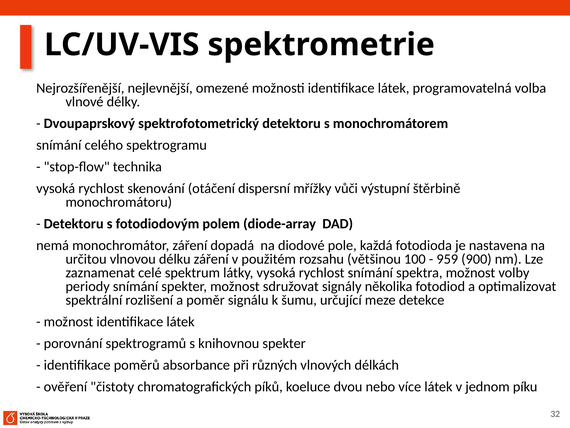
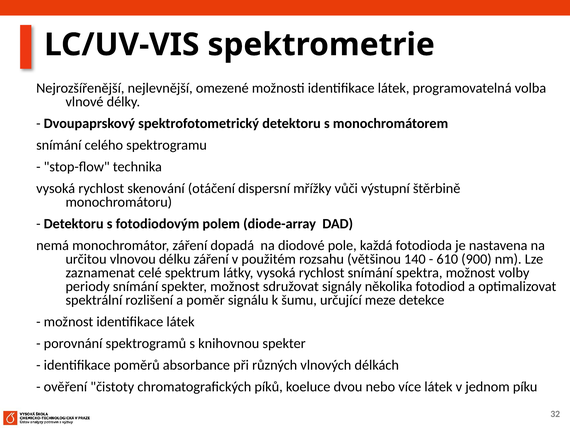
100: 100 -> 140
959: 959 -> 610
